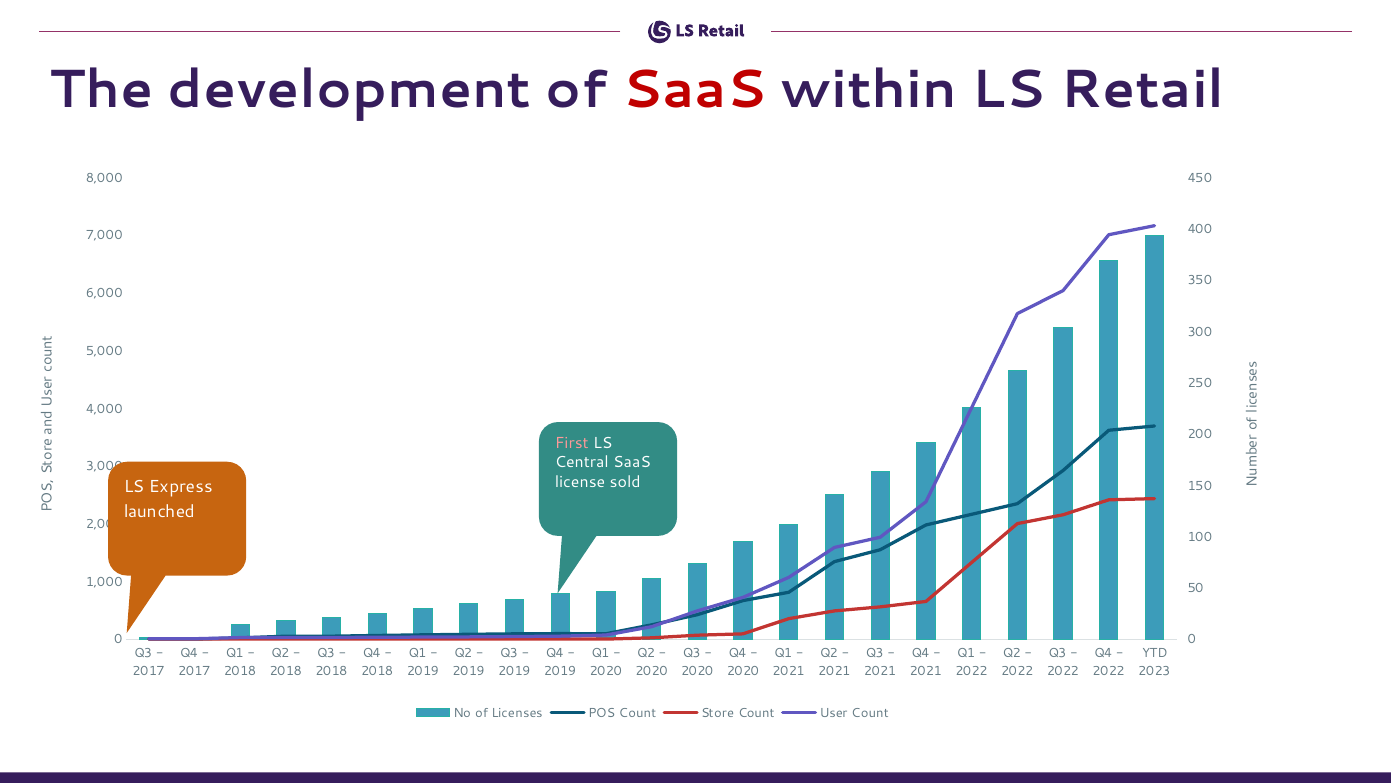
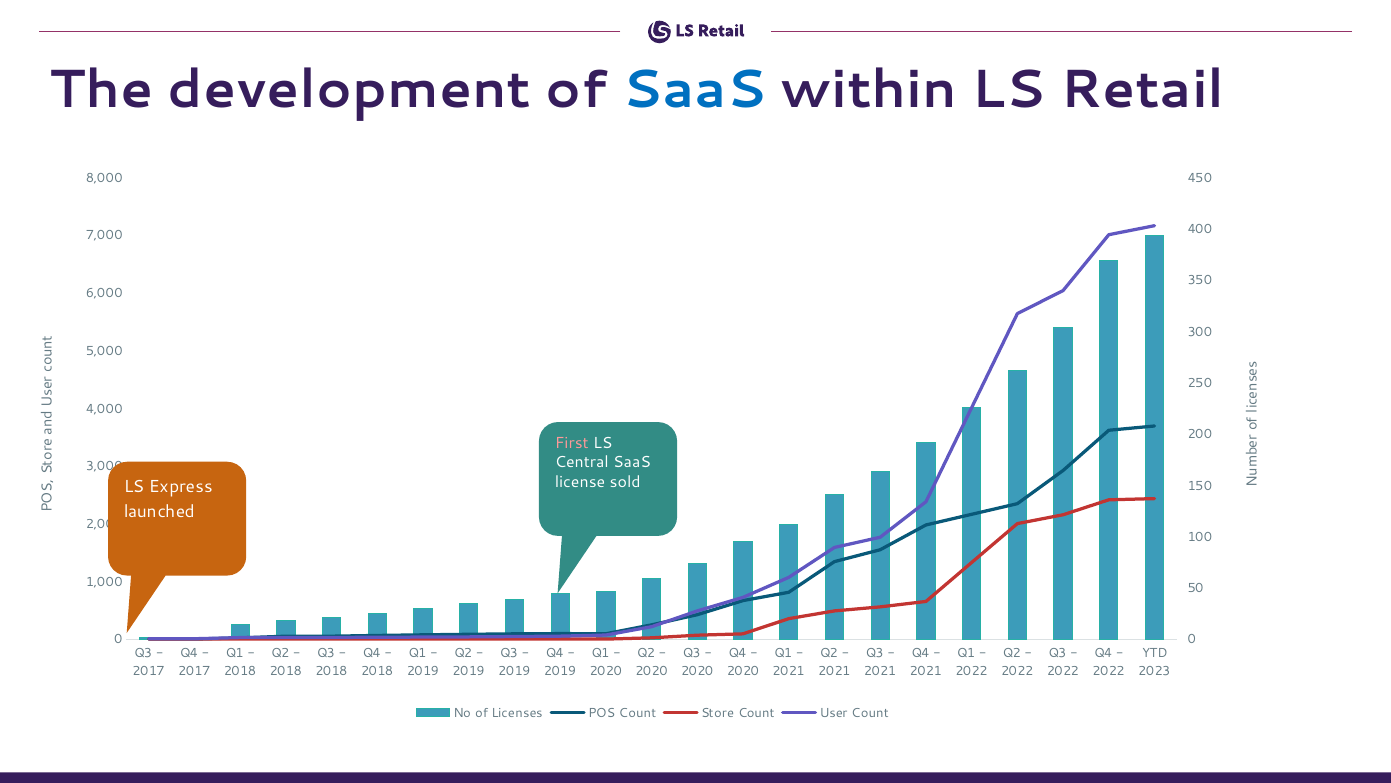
SaaS at (694, 90) colour: red -> blue
